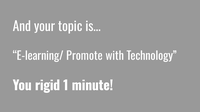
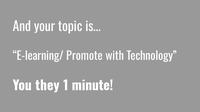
rigid: rigid -> they
